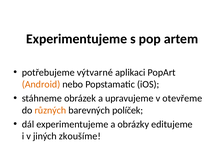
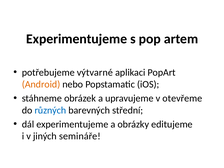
různých colour: orange -> blue
políček: políček -> střední
zkoušíme: zkoušíme -> semináře
